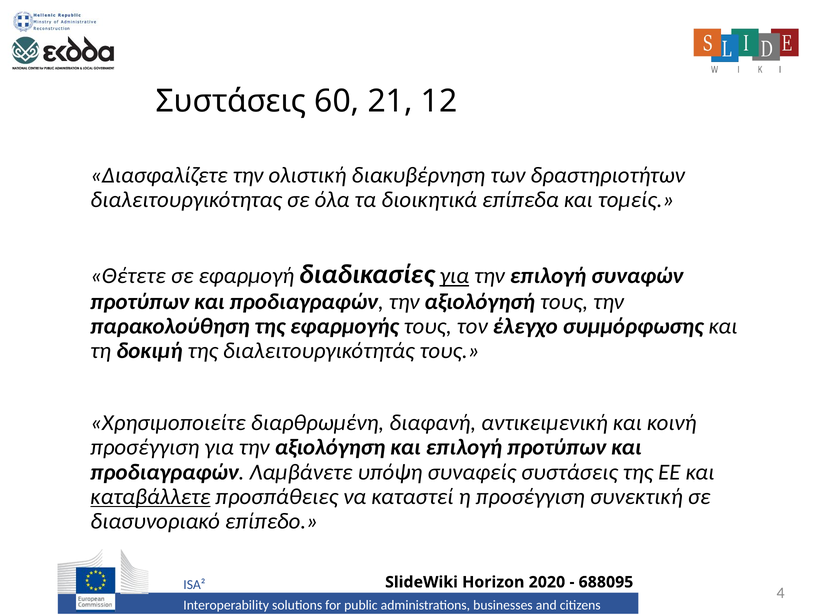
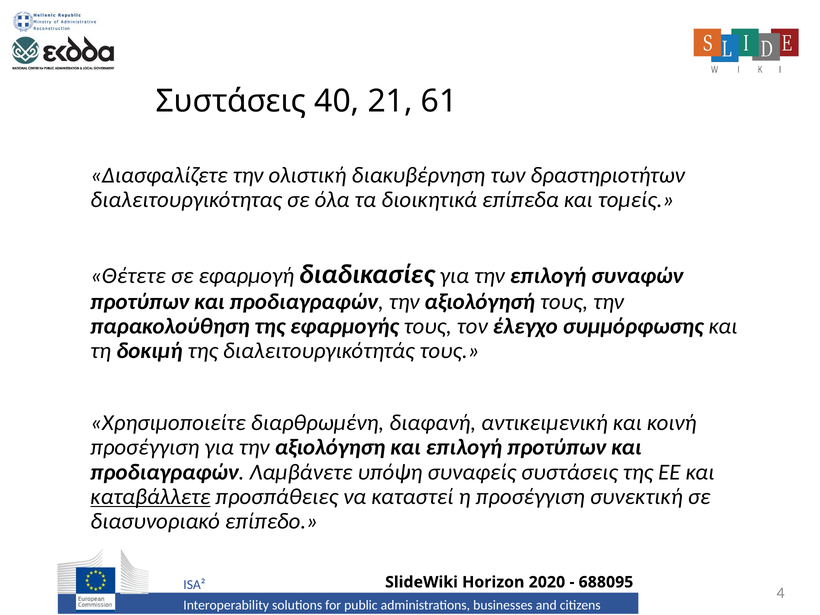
60: 60 -> 40
12: 12 -> 61
για at (454, 276) underline: present -> none
